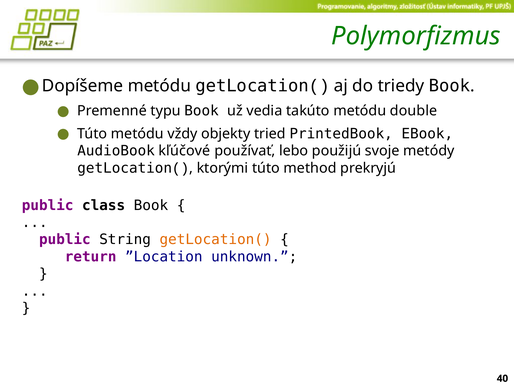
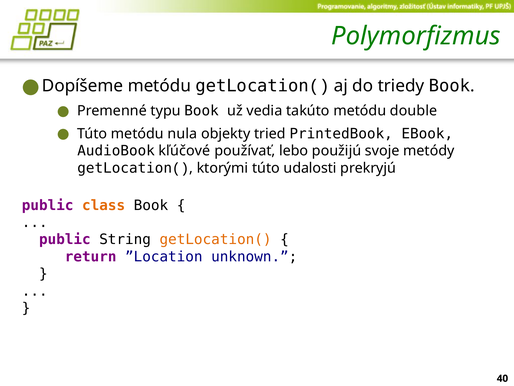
vždy: vždy -> nula
method: method -> udalosti
class colour: black -> orange
